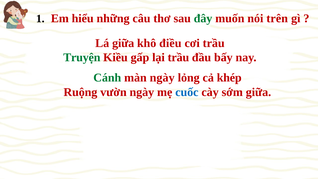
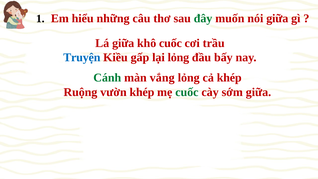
nói trên: trên -> giữa
khô điều: điều -> cuốc
Truyện colour: green -> blue
lại trầu: trầu -> lỏng
màn ngày: ngày -> vắng
vườn ngày: ngày -> khép
cuốc at (187, 92) colour: blue -> green
